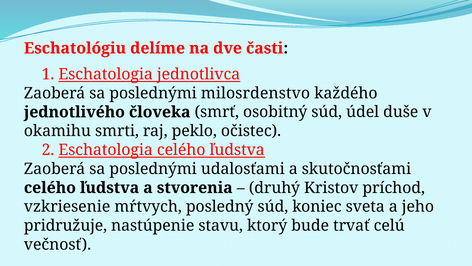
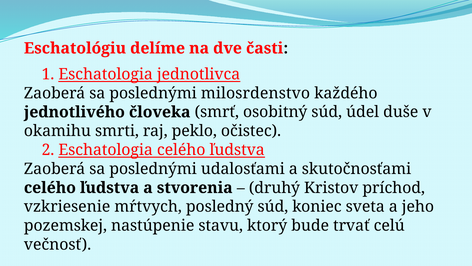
pridružuje: pridružuje -> pozemskej
